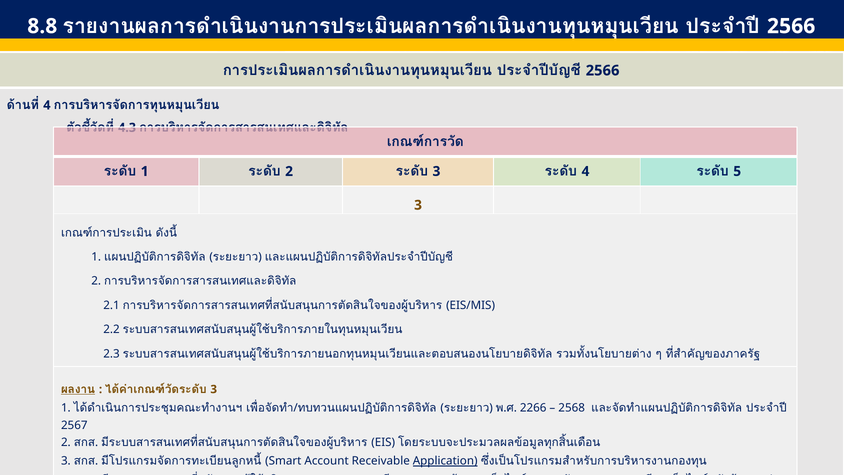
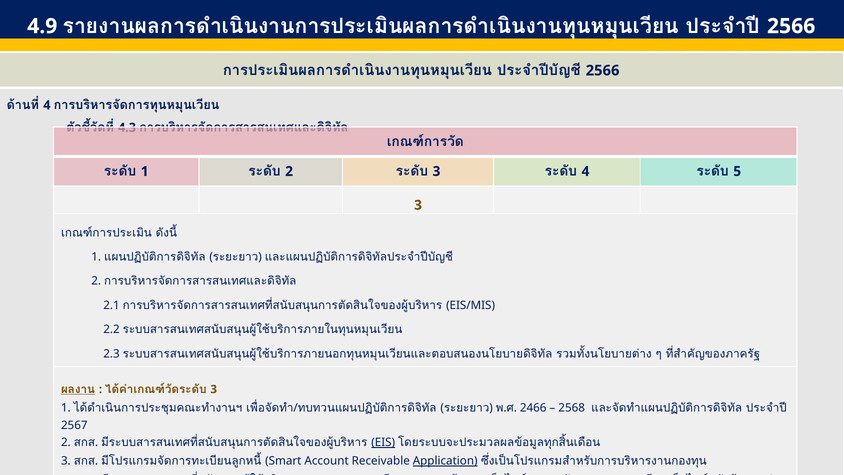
8.8: 8.8 -> 4.9
2266: 2266 -> 2466
EIS underline: none -> present
